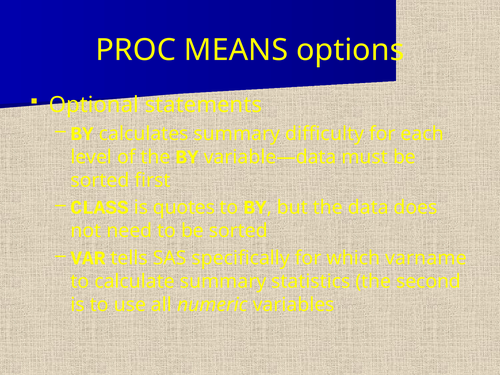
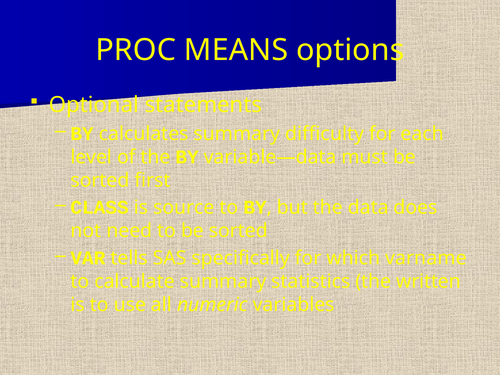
quotes: quotes -> source
second: second -> written
